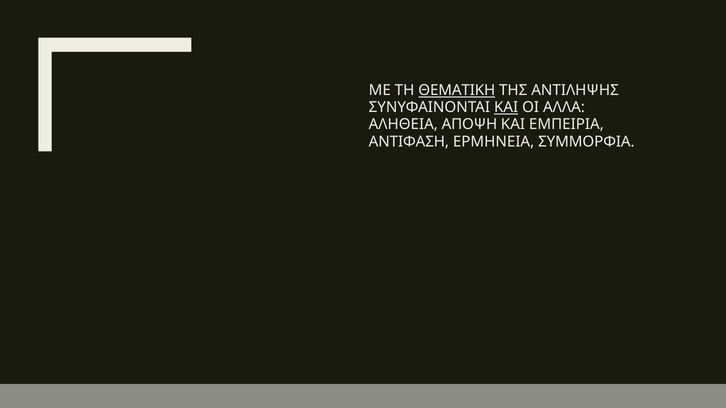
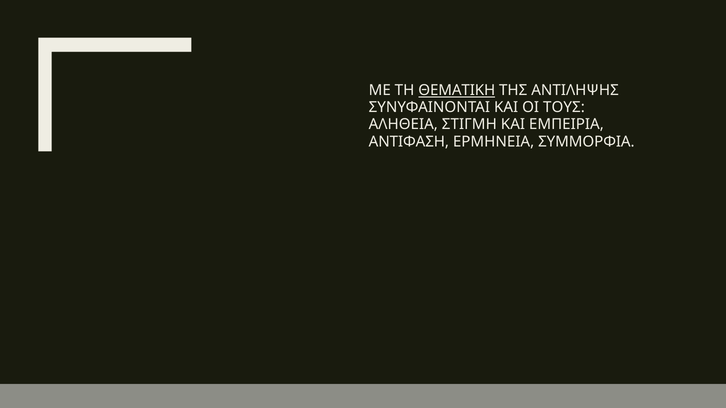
ΚΑΙ at (506, 108) underline: present -> none
ΑΛΛΑ: ΑΛΛΑ -> ΤΟΥΣ
ΑΠΟΨΗ: ΑΠΟΨΗ -> ΣΤΙΓΜΗ
